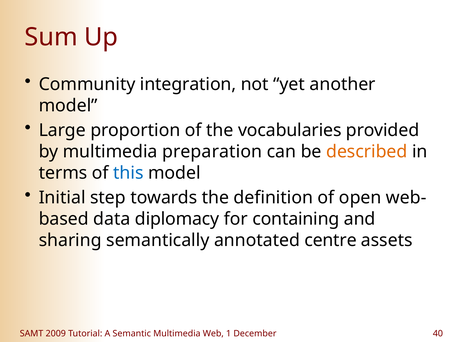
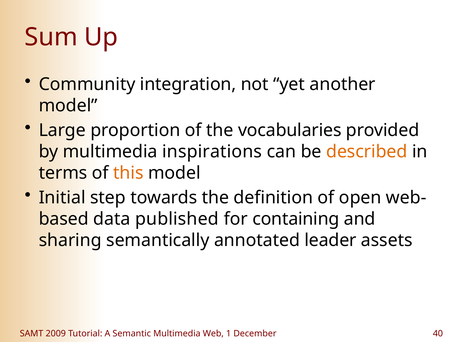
preparation: preparation -> inspirations
this colour: blue -> orange
diplomacy: diplomacy -> published
centre: centre -> leader
